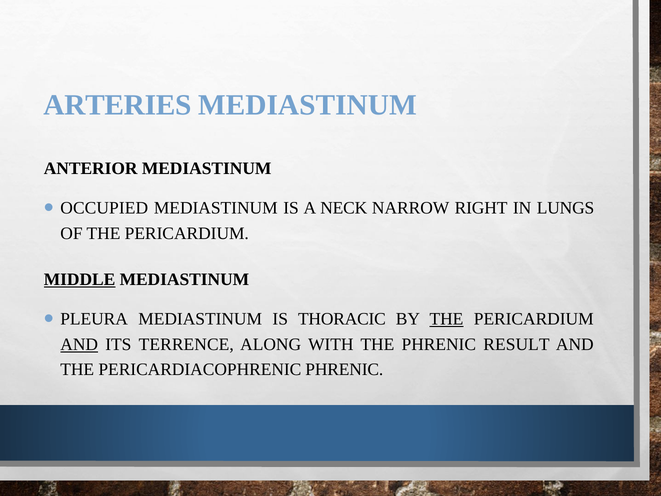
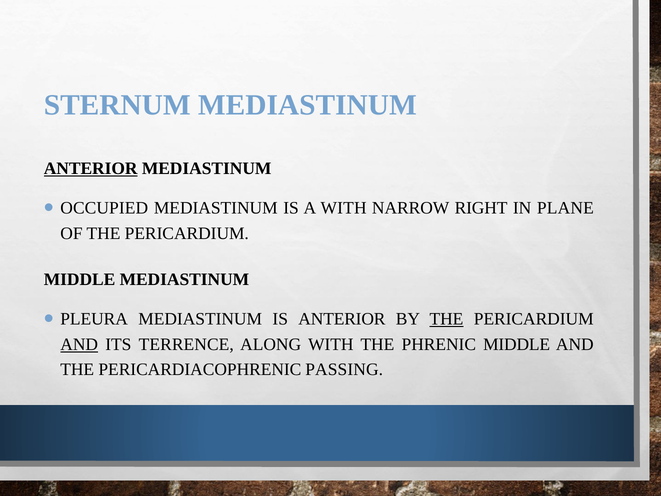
ARTERIES: ARTERIES -> STERNUM
ANTERIOR at (91, 168) underline: none -> present
A NECK: NECK -> WITH
LUNGS: LUNGS -> PLANE
MIDDLE at (80, 279) underline: present -> none
IS THORACIC: THORACIC -> ANTERIOR
PHRENIC RESULT: RESULT -> MIDDLE
PERICARDIACOPHRENIC PHRENIC: PHRENIC -> PASSING
